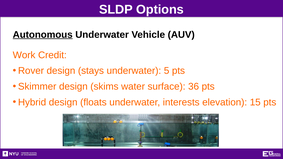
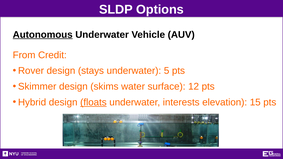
Work: Work -> From
36: 36 -> 12
floats underline: none -> present
